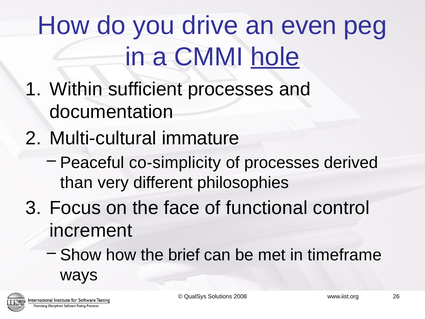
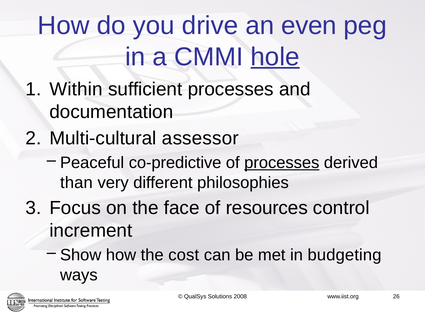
immature: immature -> assessor
co-simplicity: co-simplicity -> co-predictive
processes at (282, 163) underline: none -> present
functional: functional -> resources
brief: brief -> cost
timeframe: timeframe -> budgeting
